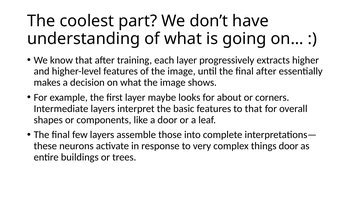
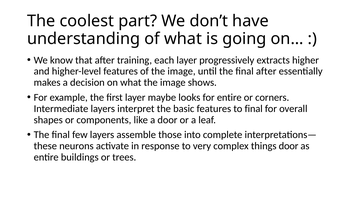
for about: about -> entire
to that: that -> final
